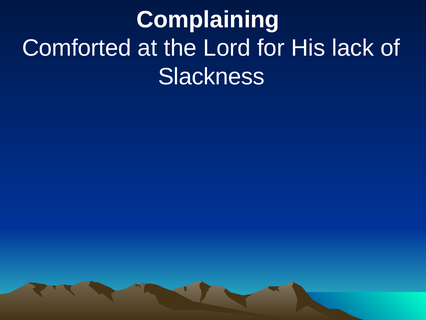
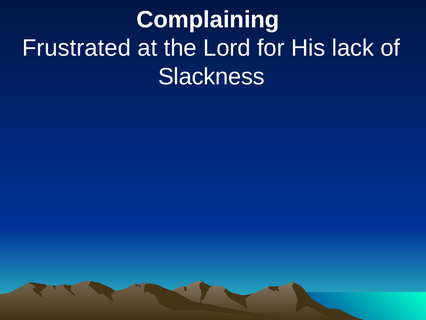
Comforted: Comforted -> Frustrated
